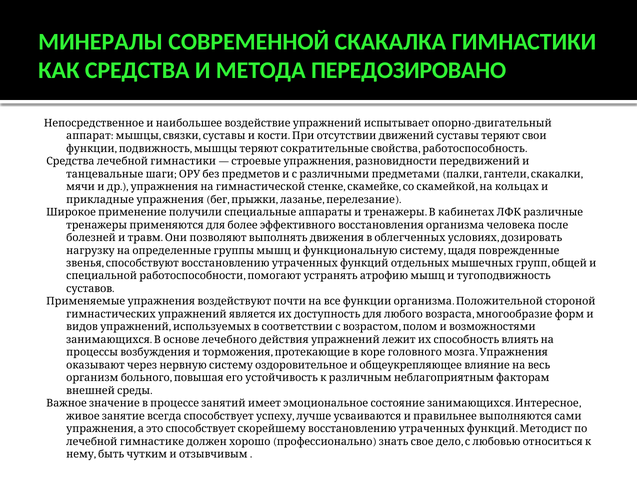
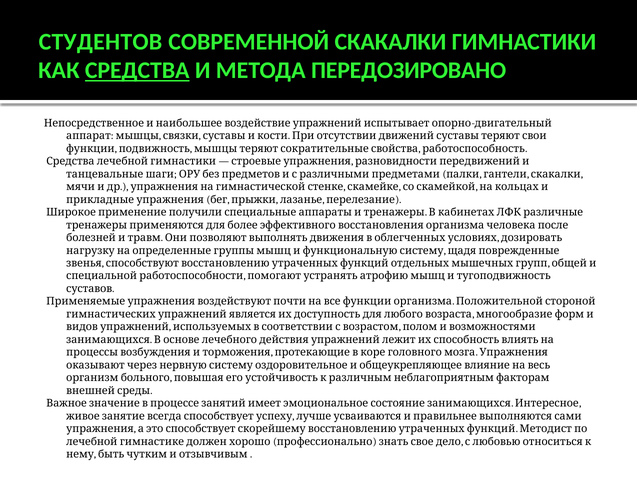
МИНЕРАЛЫ: МИНЕРАЛЫ -> СТУДЕНТОВ
СОВРЕМЕННОЙ СКАКАЛКА: СКАКАЛКА -> СКАКАЛКИ
СРЕДСТВА underline: none -> present
